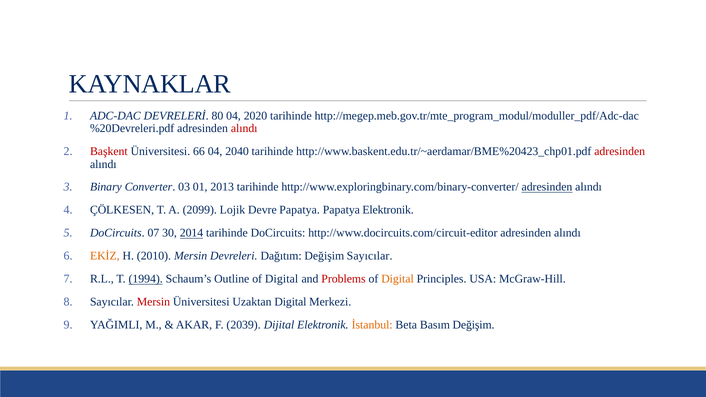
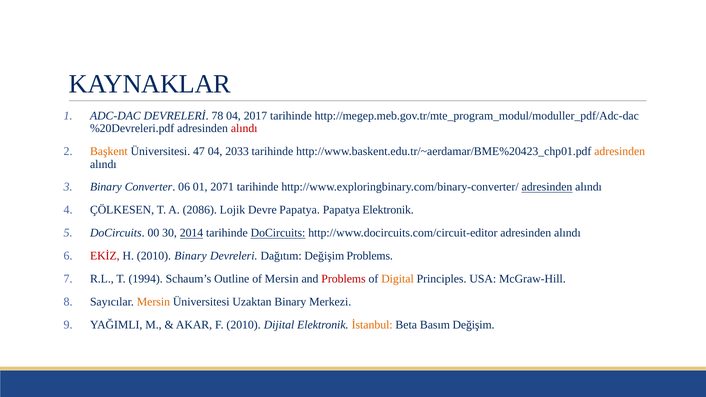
80: 80 -> 78
2020: 2020 -> 2017
Başkent colour: red -> orange
66: 66 -> 47
2040: 2040 -> 2033
adresinden at (620, 151) colour: red -> orange
03: 03 -> 06
2013: 2013 -> 2071
2099: 2099 -> 2086
07: 07 -> 00
DoCircuits at (278, 233) underline: none -> present
EKİZ colour: orange -> red
2010 Mersin: Mersin -> Binary
Değişim Sayıcılar: Sayıcılar -> Problems
1994 underline: present -> none
Outline of Digital: Digital -> Mersin
Mersin at (153, 302) colour: red -> orange
Uzaktan Digital: Digital -> Binary
F 2039: 2039 -> 2010
